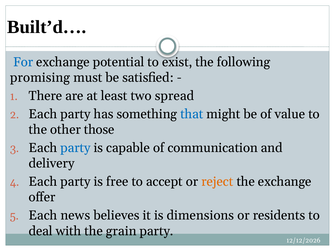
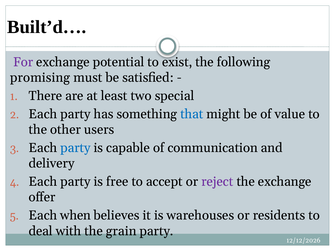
For colour: blue -> purple
spread: spread -> special
those: those -> users
reject colour: orange -> purple
news: news -> when
dimensions: dimensions -> warehouses
